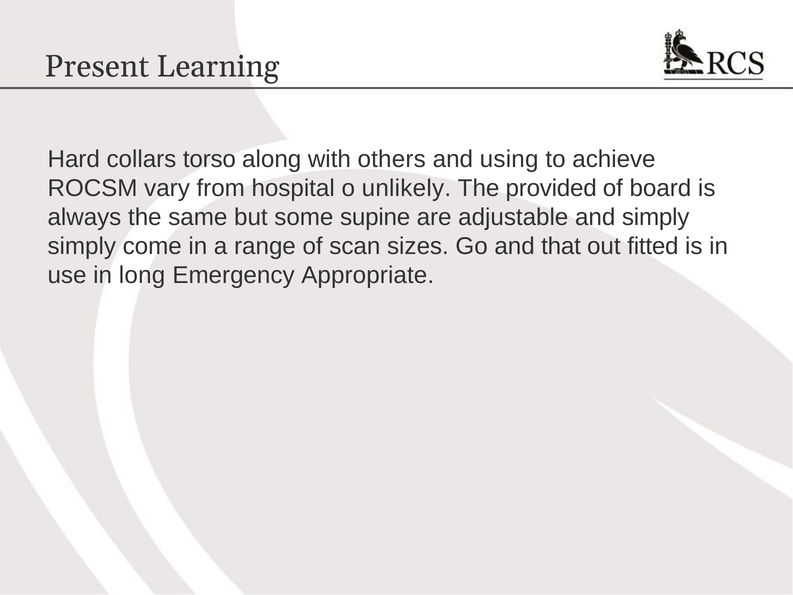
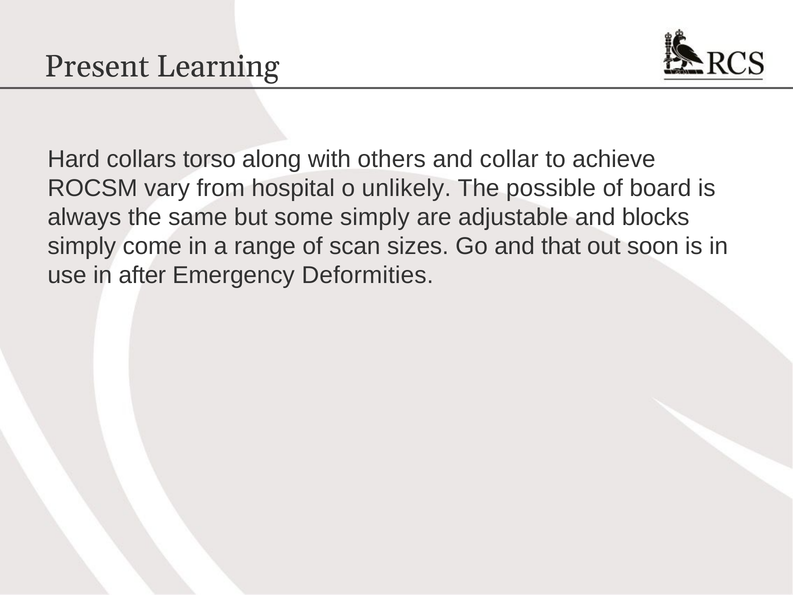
using: using -> collar
provided: provided -> possible
some supine: supine -> simply
and simply: simply -> blocks
fitted: fitted -> soon
long: long -> after
Appropriate: Appropriate -> Deformities
